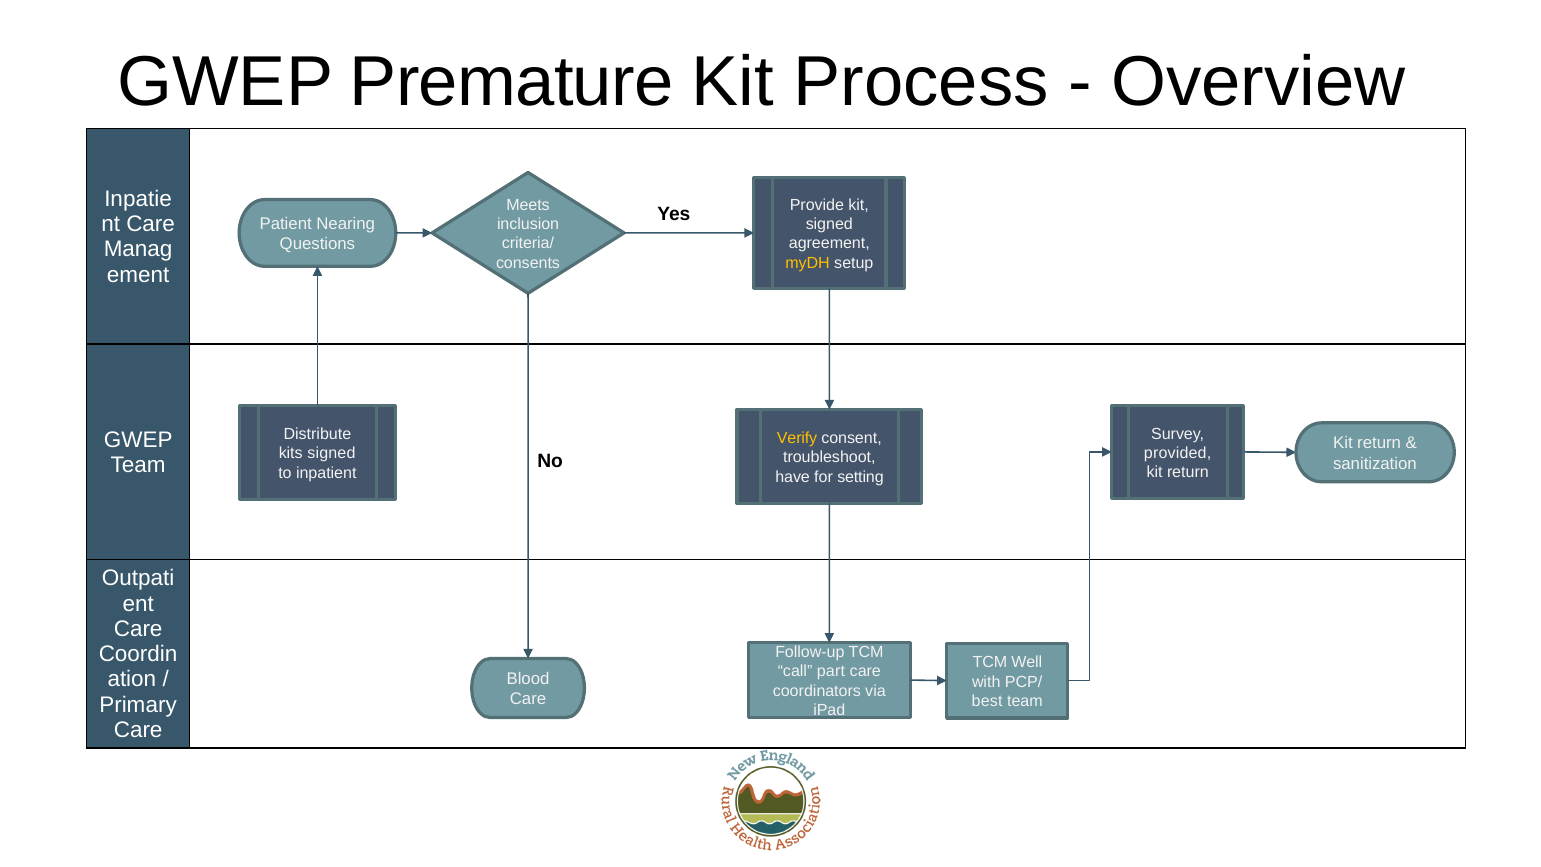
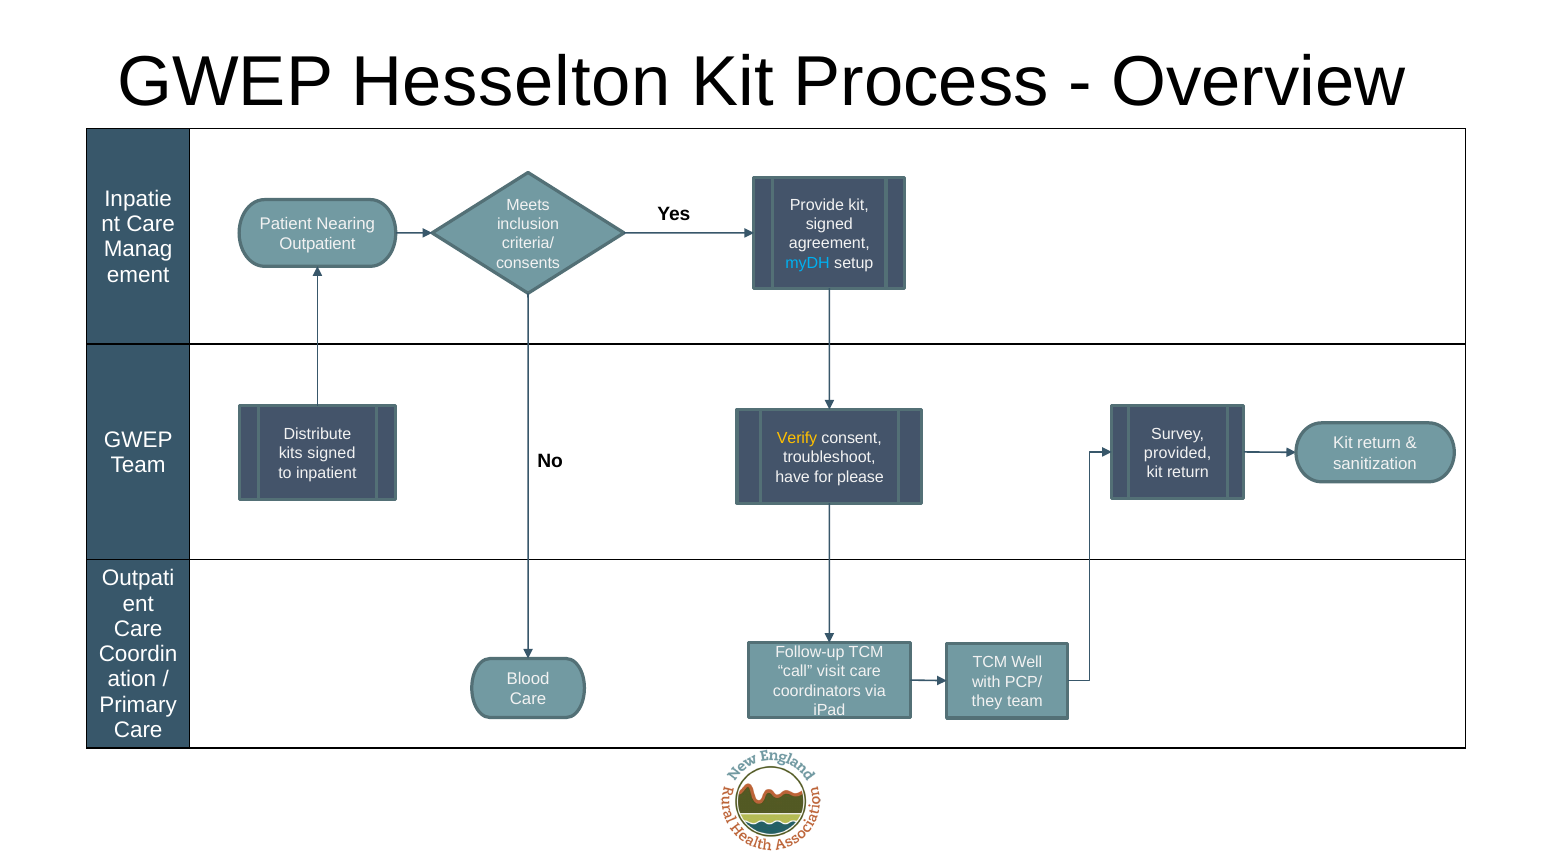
Premature: Premature -> Hesselton
Questions: Questions -> Outpatient
myDH colour: yellow -> light blue
setting: setting -> please
part: part -> visit
best: best -> they
